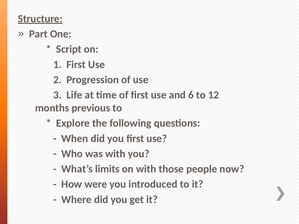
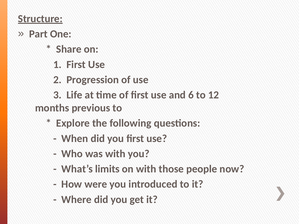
Script: Script -> Share
